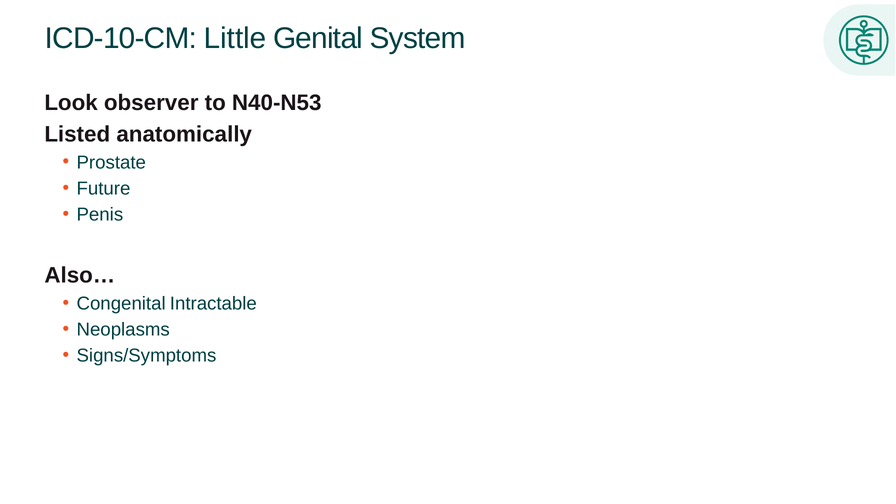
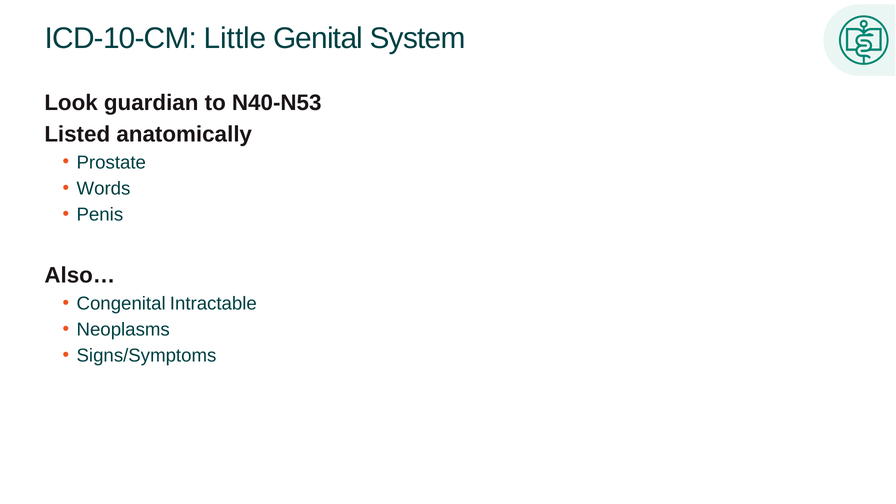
observer: observer -> guardian
Future: Future -> Words
